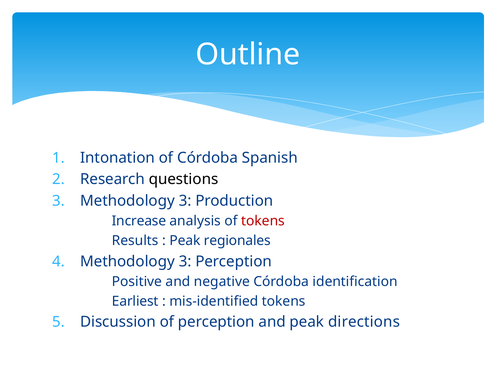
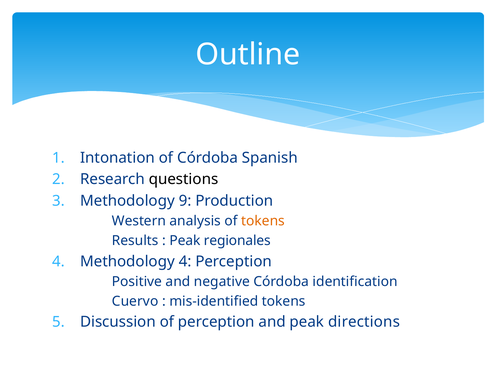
3 at (185, 201): 3 -> 9
Increase: Increase -> Western
tokens at (263, 221) colour: red -> orange
3 at (185, 261): 3 -> 4
Earliest: Earliest -> Cuervo
